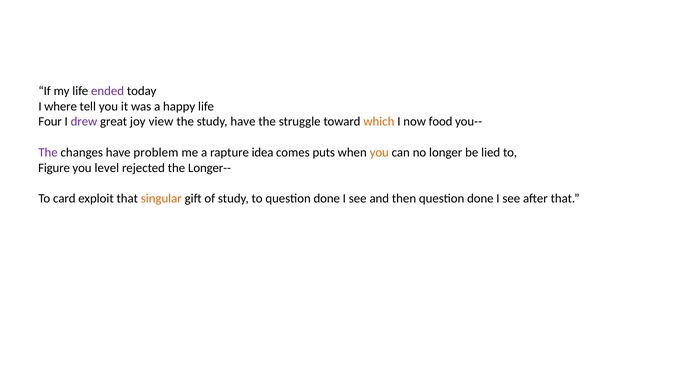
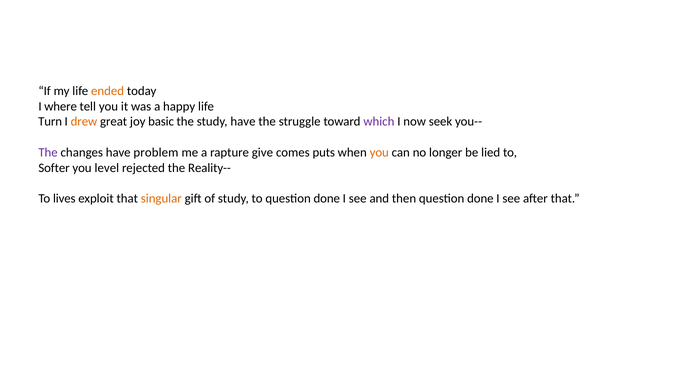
ended colour: purple -> orange
Four: Four -> Turn
drew colour: purple -> orange
view: view -> basic
which colour: orange -> purple
food: food -> seek
idea: idea -> give
Figure: Figure -> Softer
Longer--: Longer-- -> Reality--
card: card -> lives
